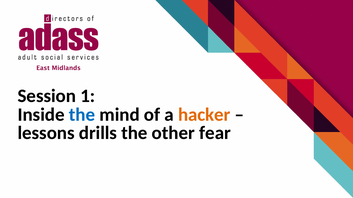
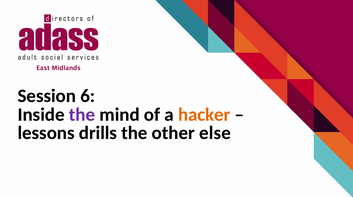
1: 1 -> 6
the at (82, 115) colour: blue -> purple
fear: fear -> else
